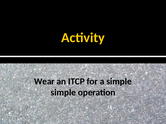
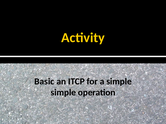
Wear: Wear -> Basic
